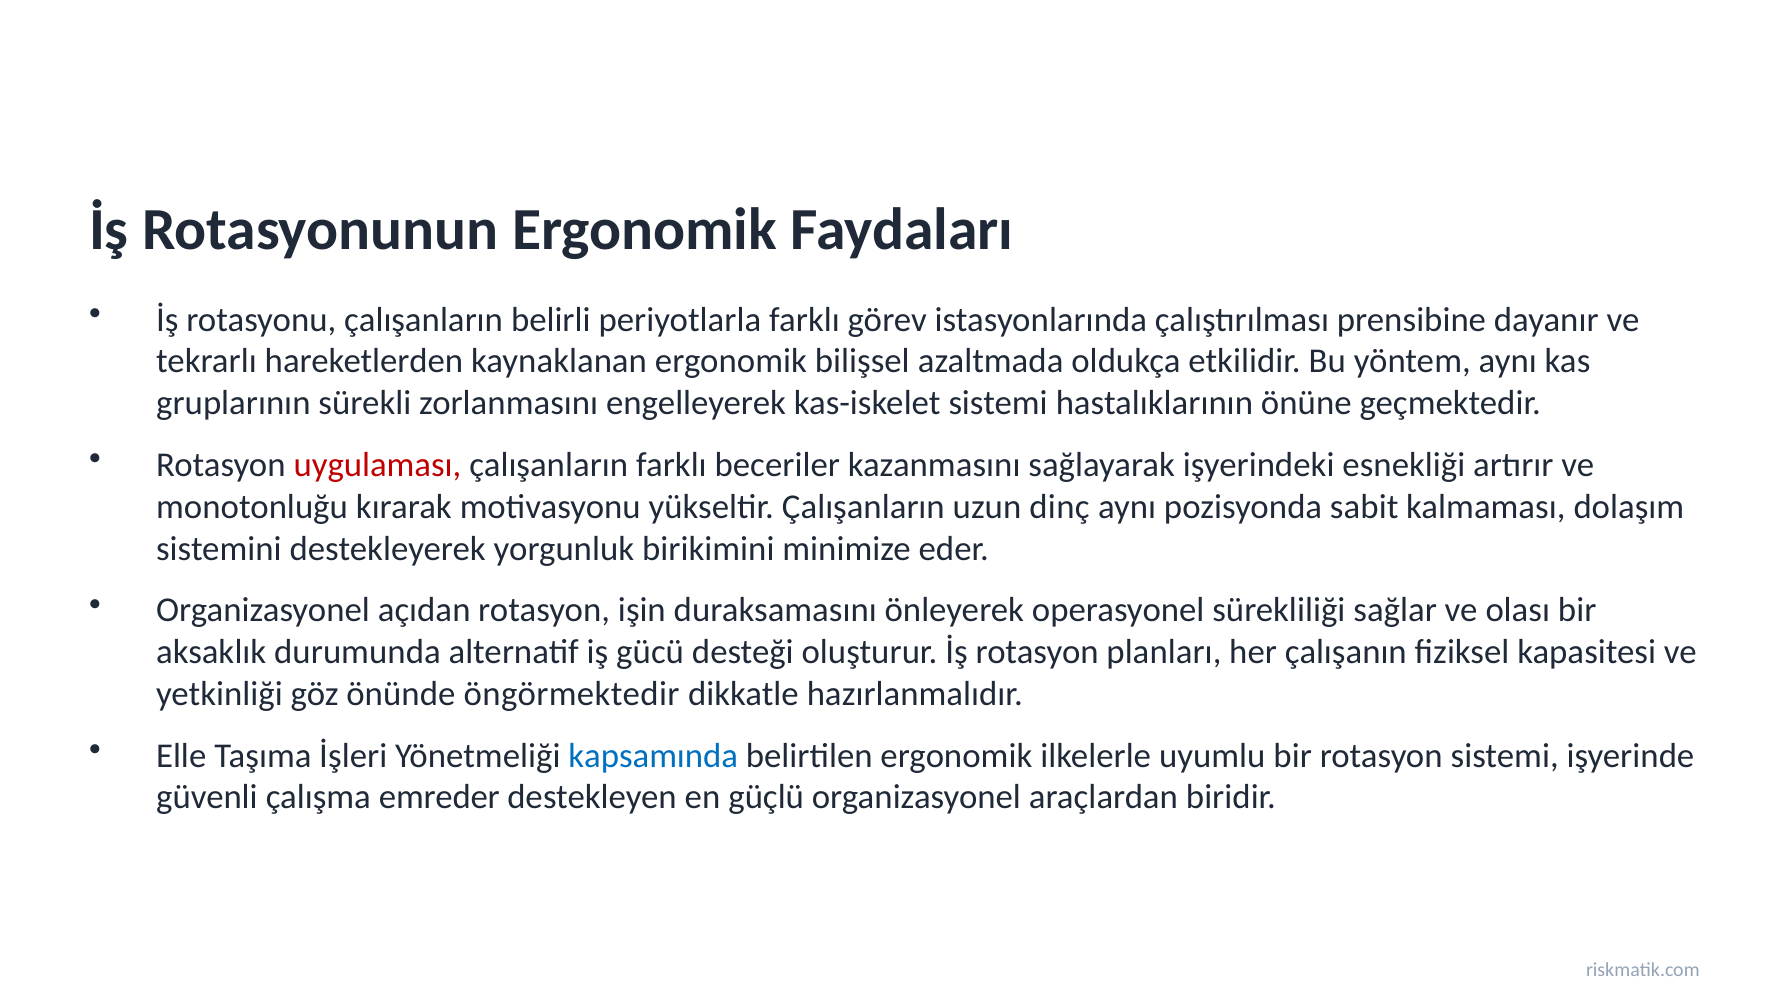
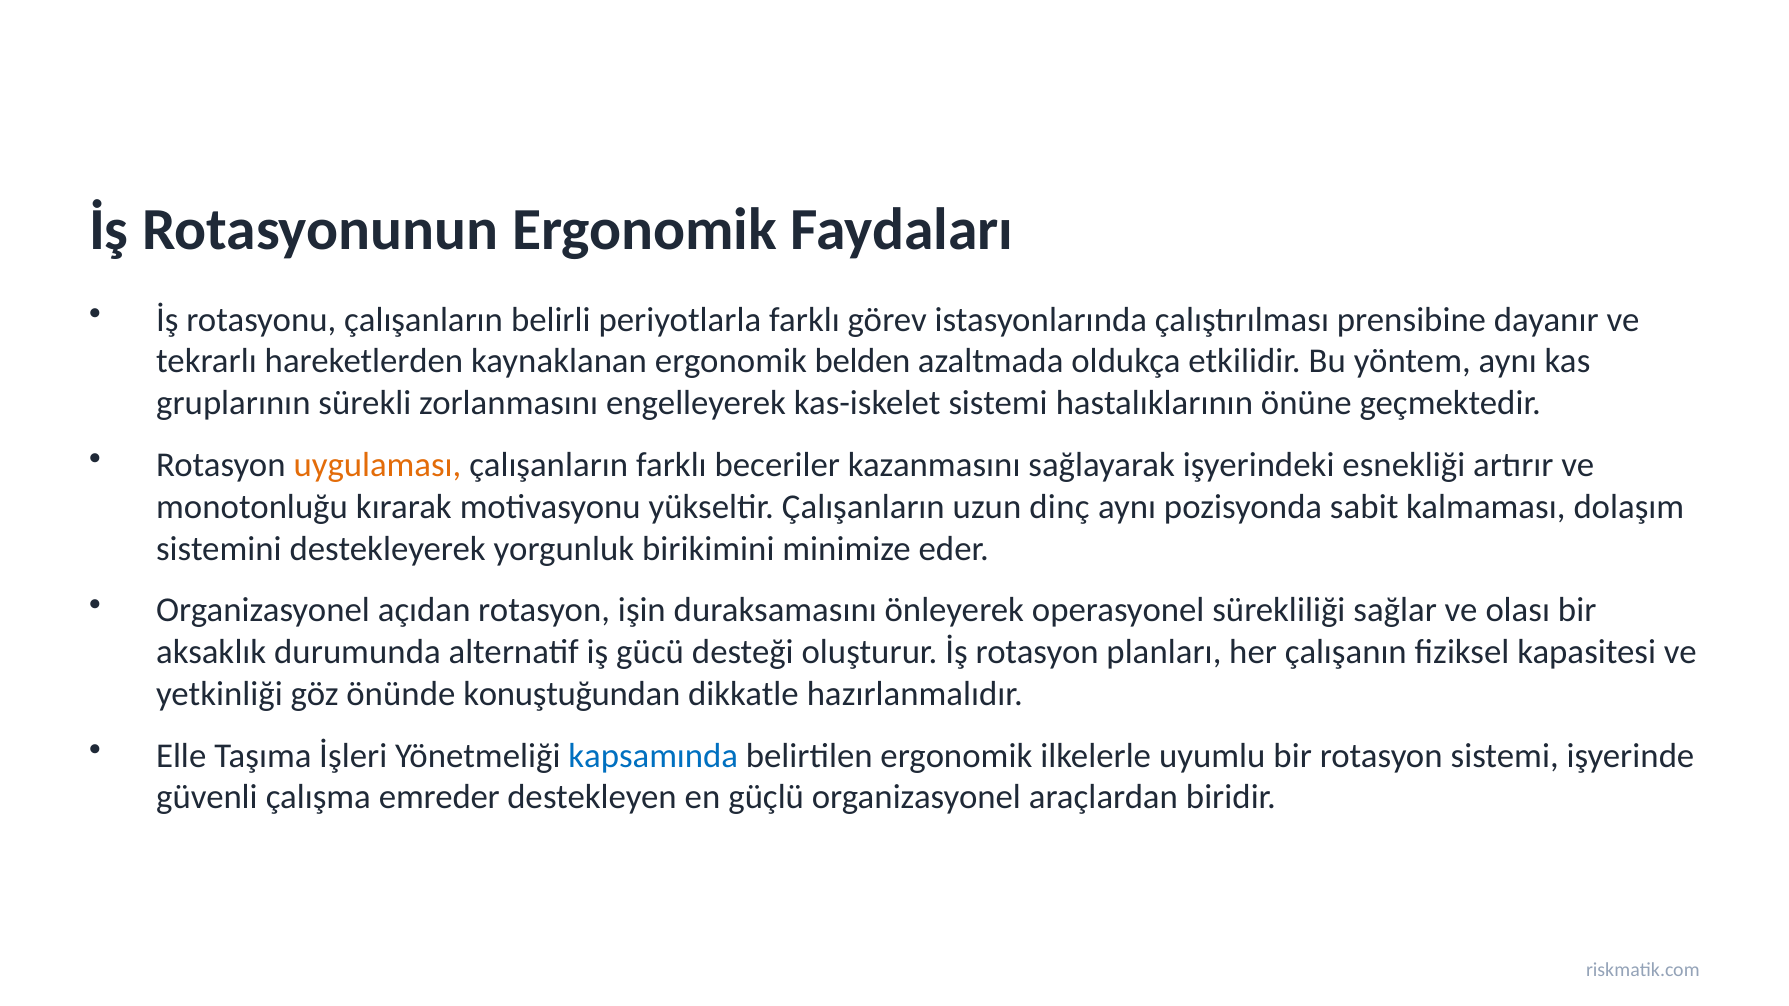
bilişsel: bilişsel -> belden
uygulaması colour: red -> orange
öngörmektedir: öngörmektedir -> konuştuğundan
